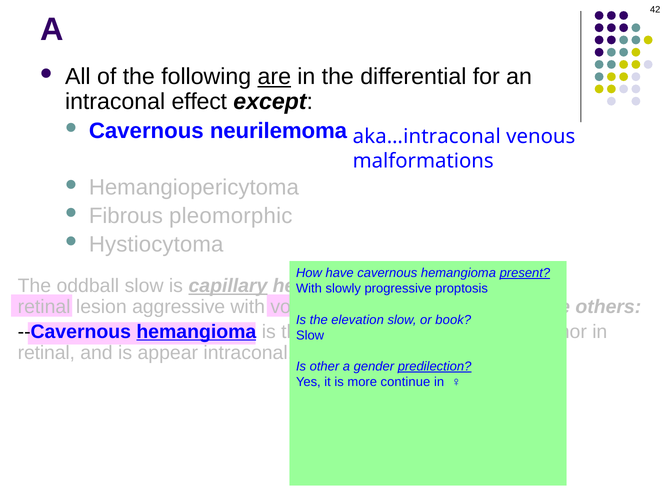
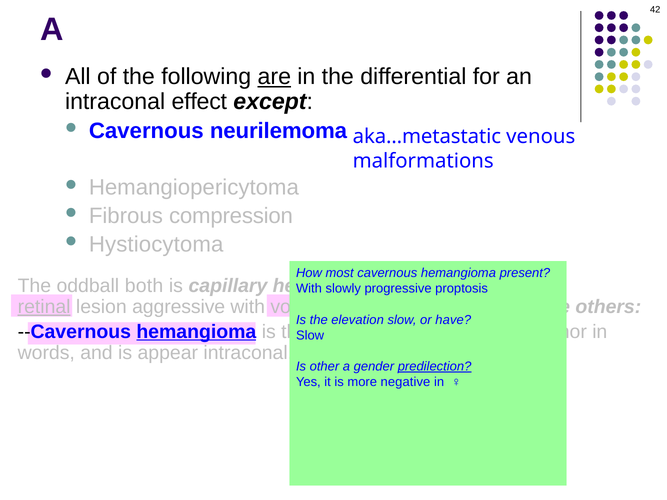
aka…intraconal: aka…intraconal -> aka…metastatic
pleomorphic: pleomorphic -> compression
How have: have -> most
present underline: present -> none
oddball slow: slow -> both
capillary at (228, 286) underline: present -> none
retinal at (44, 307) underline: none -> present
book: book -> have
retinal at (46, 353): retinal -> words
continue: continue -> negative
